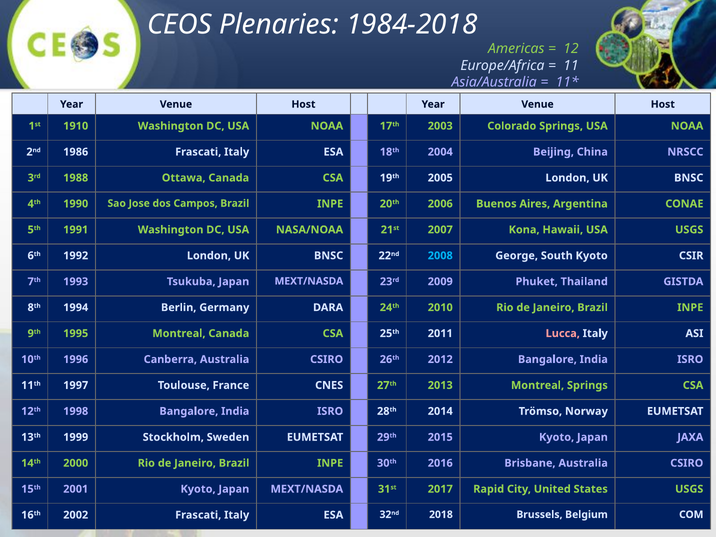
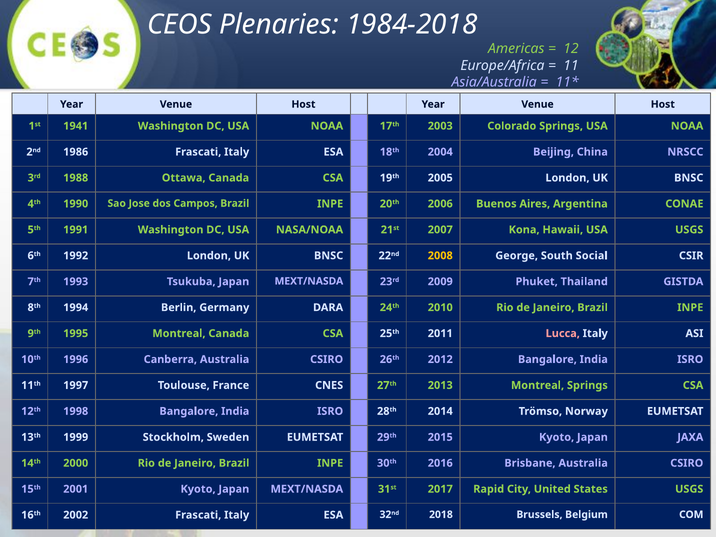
1910: 1910 -> 1941
2008 colour: light blue -> yellow
South Kyoto: Kyoto -> Social
